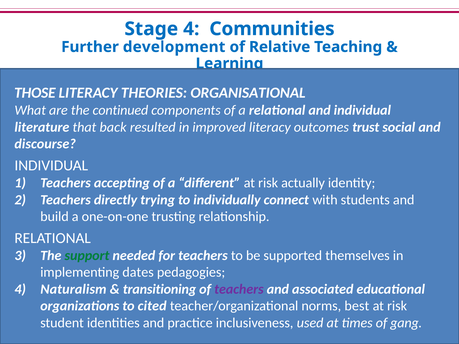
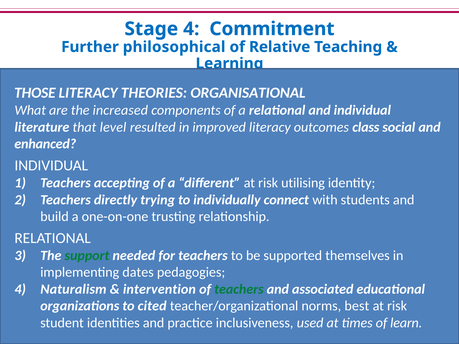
Communities: Communities -> Commitment
development: development -> philosophical
continued: continued -> increased
back: back -> level
trust: trust -> class
discourse: discourse -> enhanced
actually: actually -> utilising
transitioning: transitioning -> intervention
teachers at (239, 289) colour: purple -> green
gang: gang -> learn
